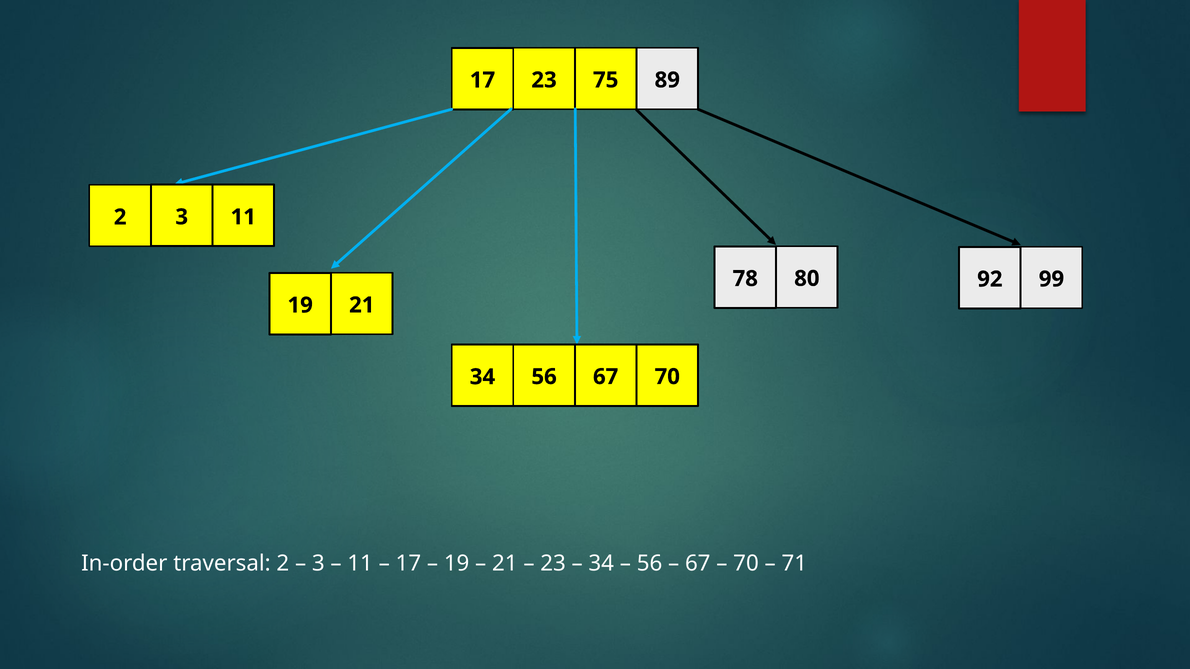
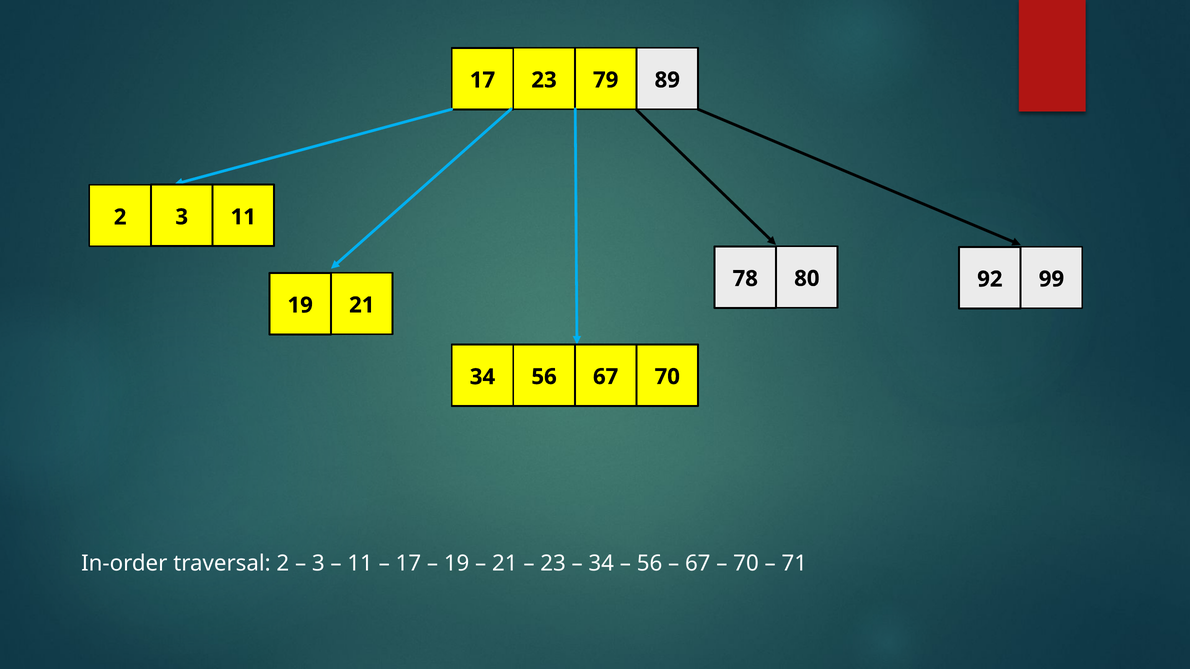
75: 75 -> 79
